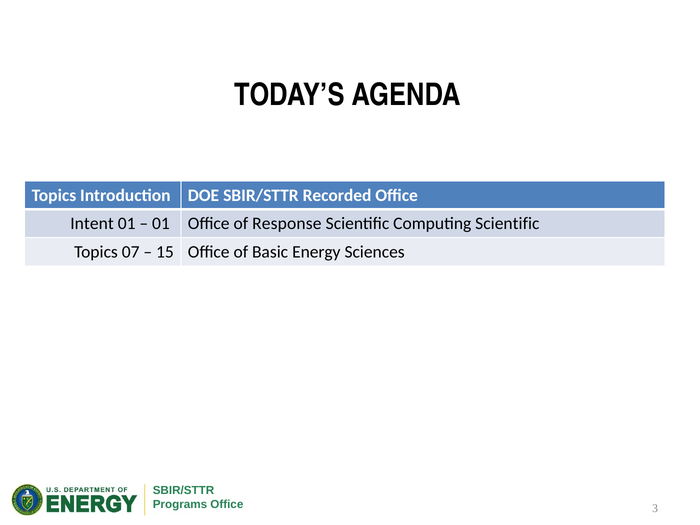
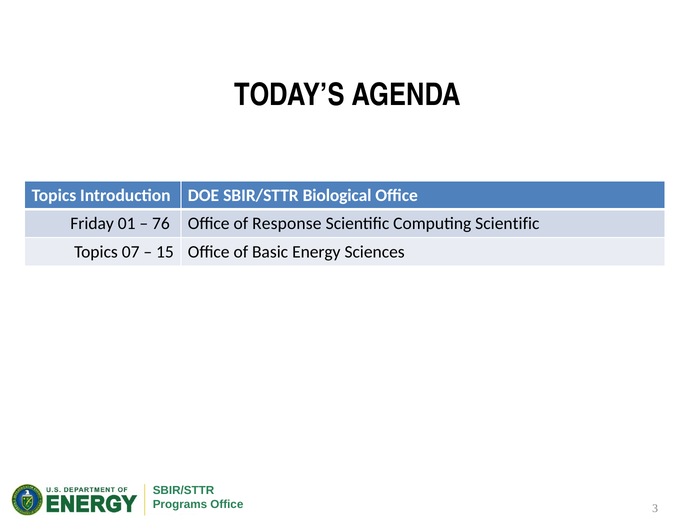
Recorded: Recorded -> Biological
Intent: Intent -> Friday
01 at (161, 224): 01 -> 76
